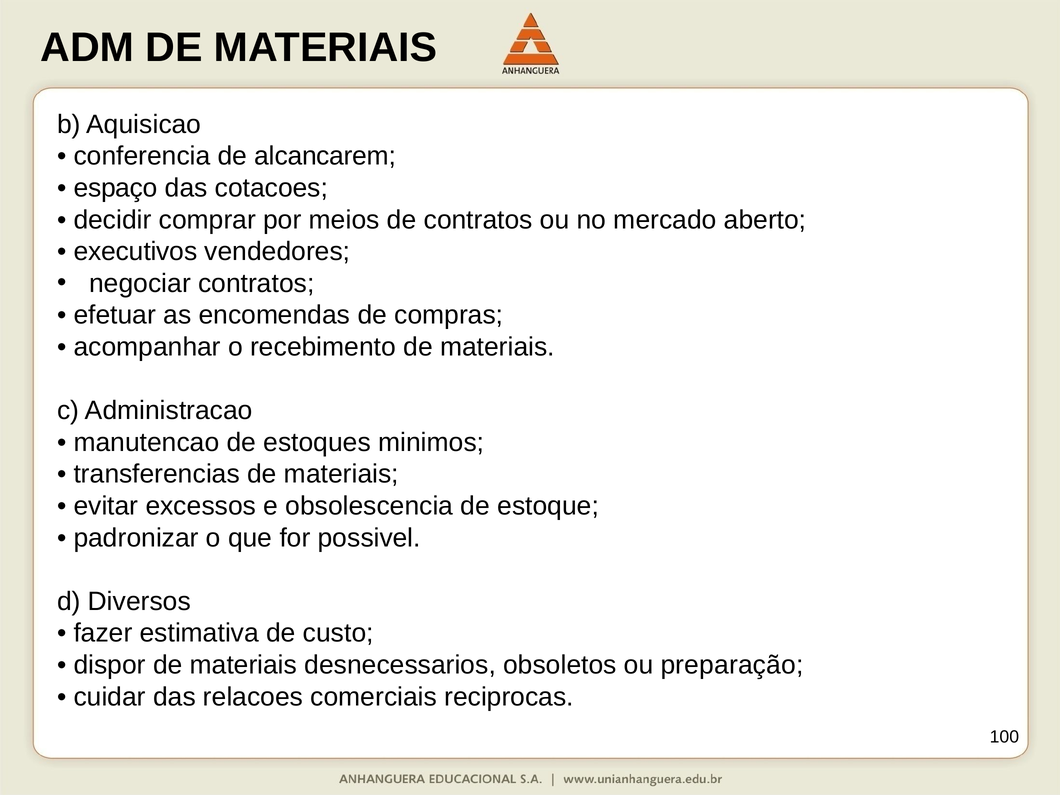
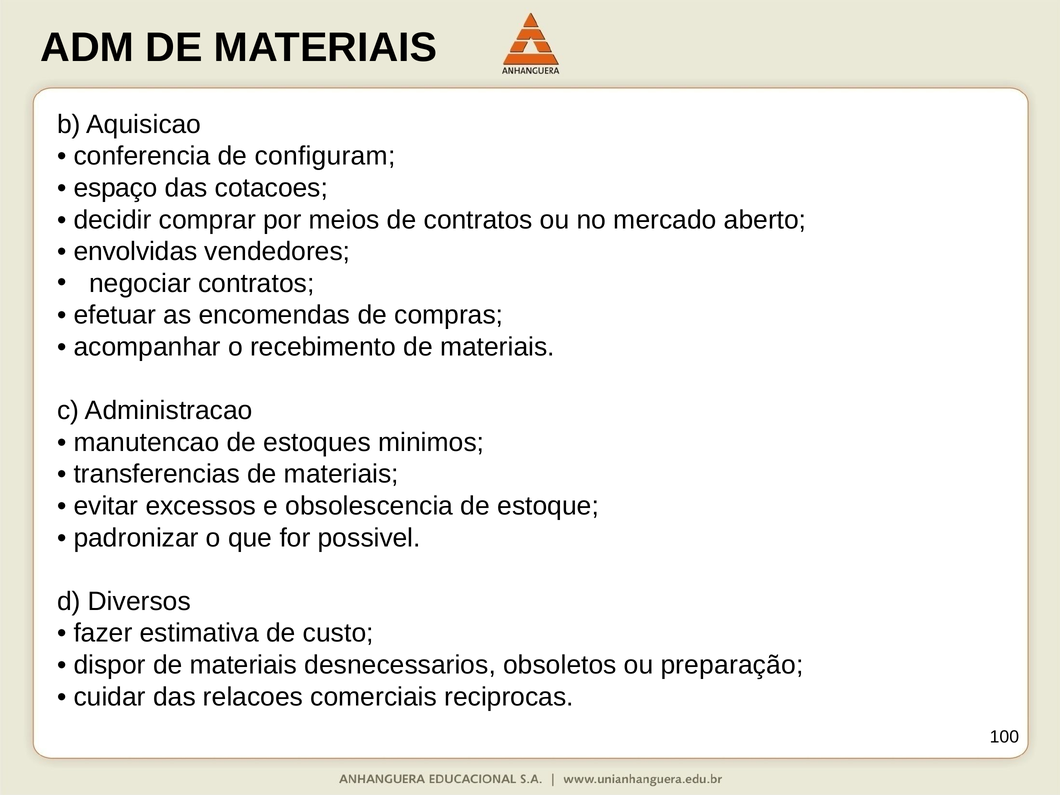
alcancarem: alcancarem -> configuram
executivos: executivos -> envolvidas
